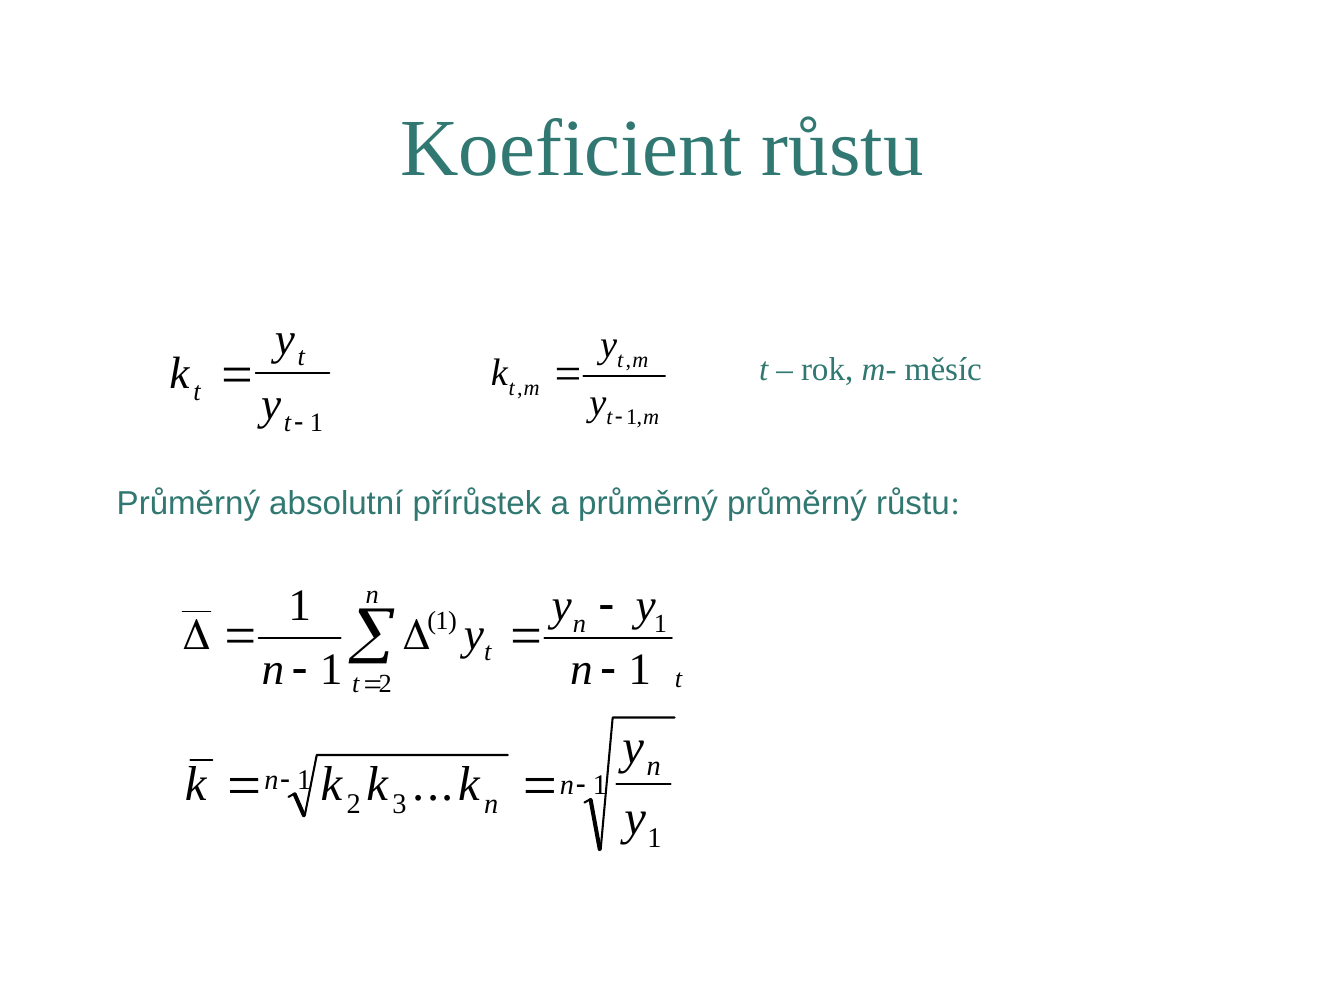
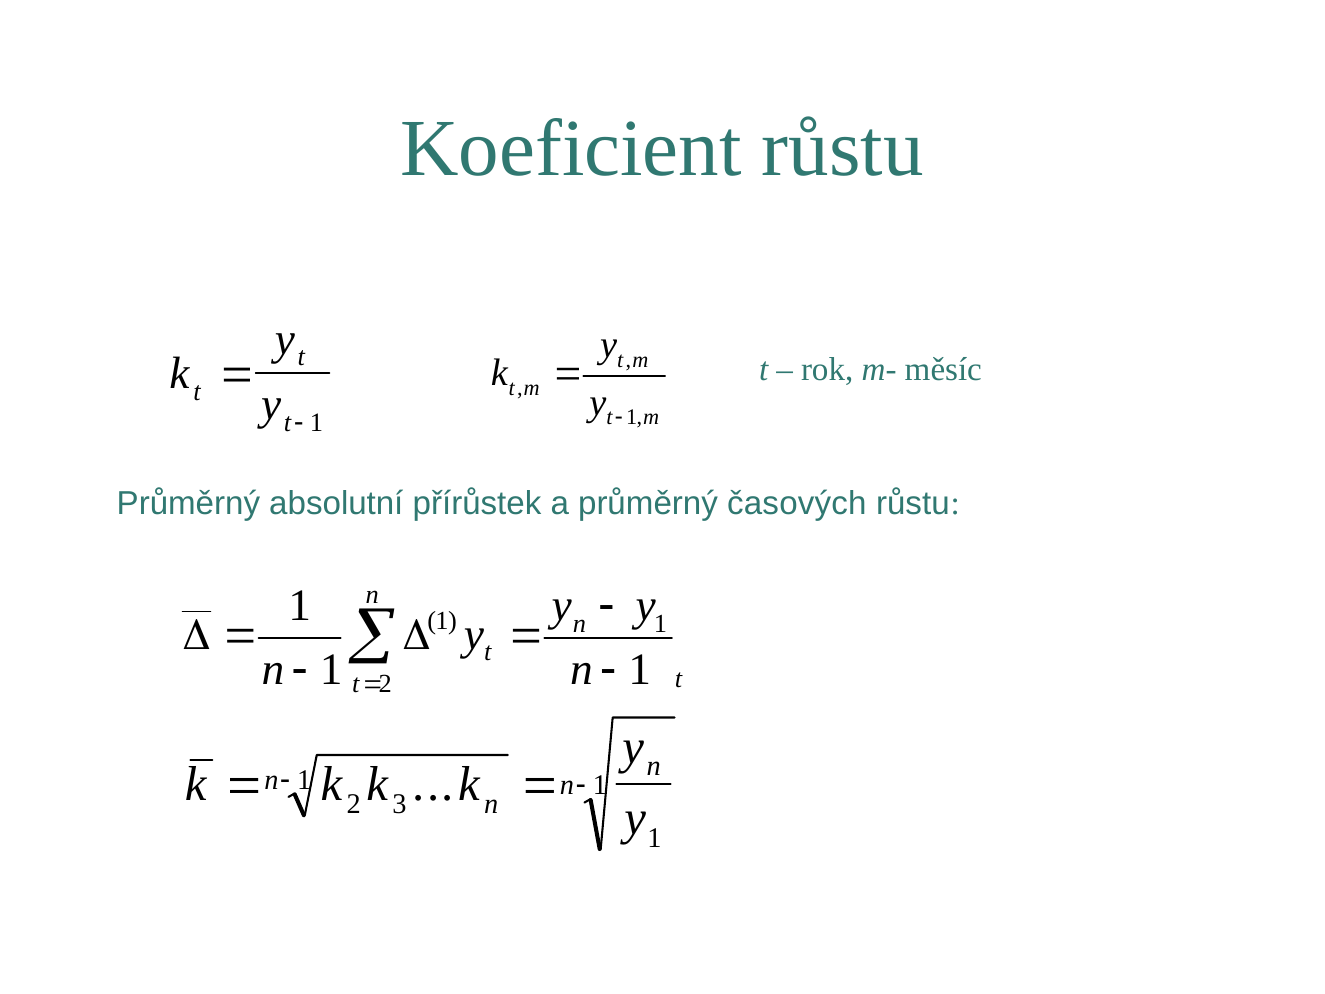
průměrný průměrný: průměrný -> časových
